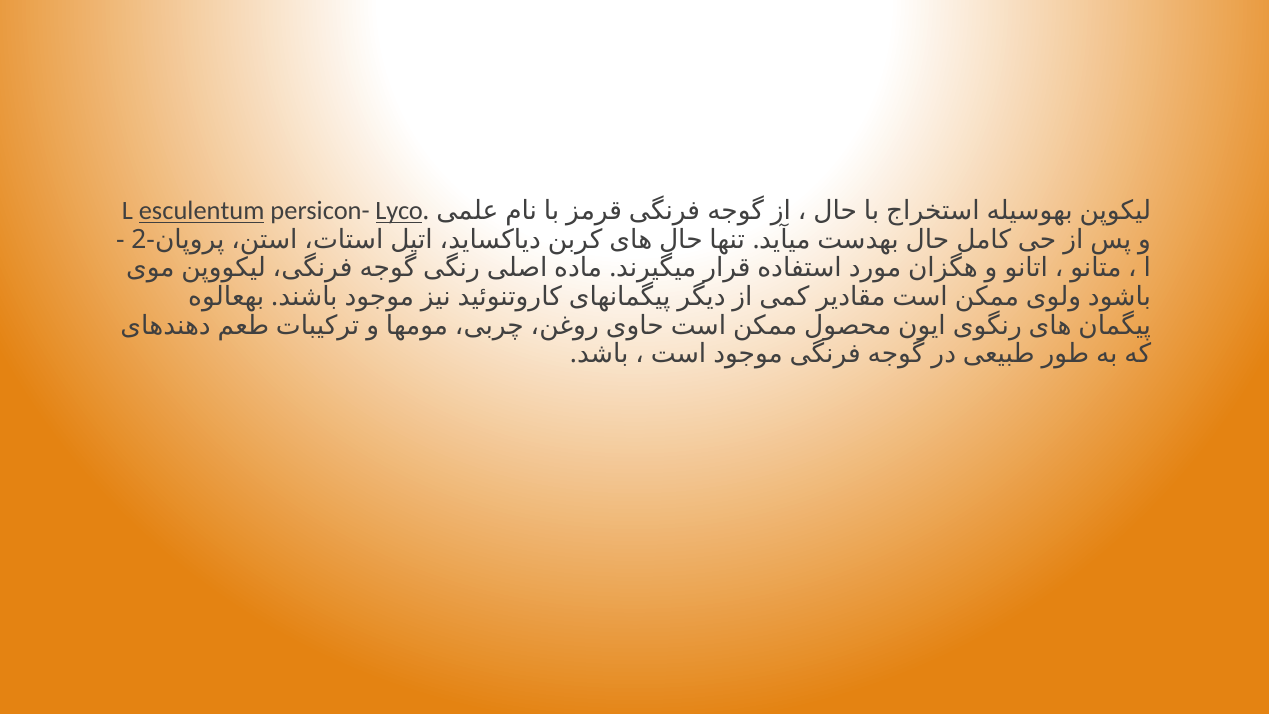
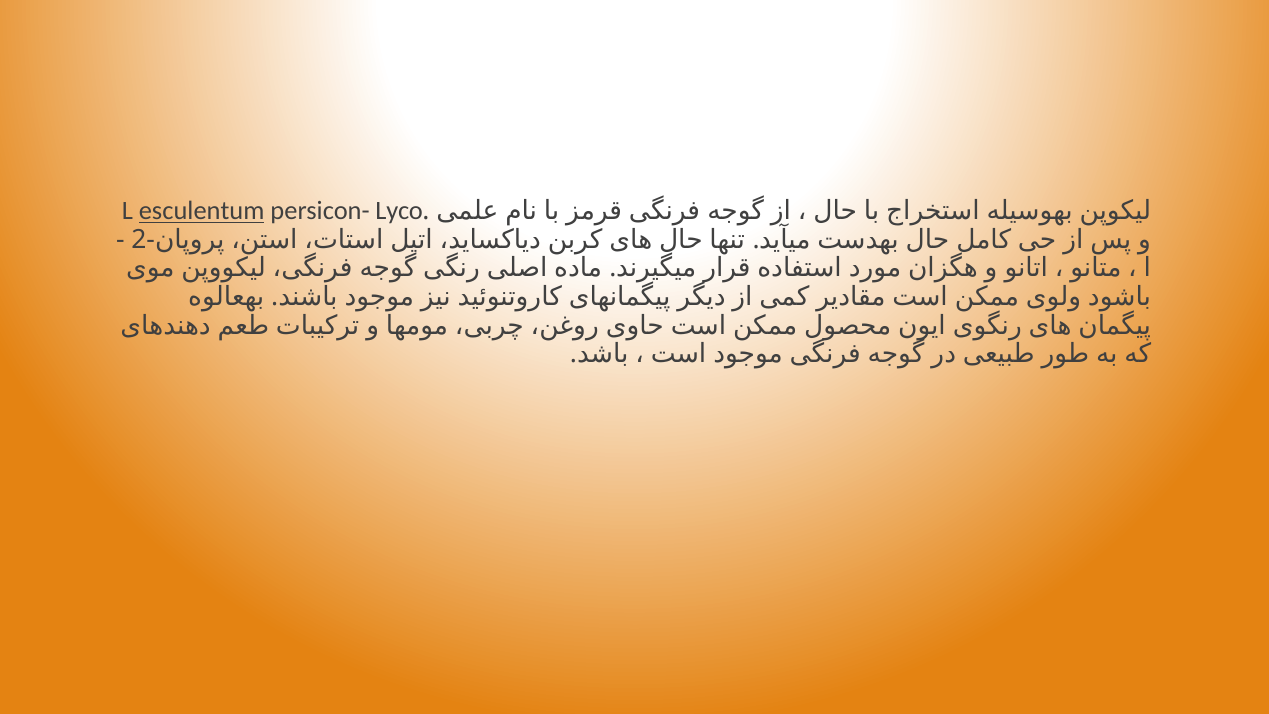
Lyco underline: present -> none
